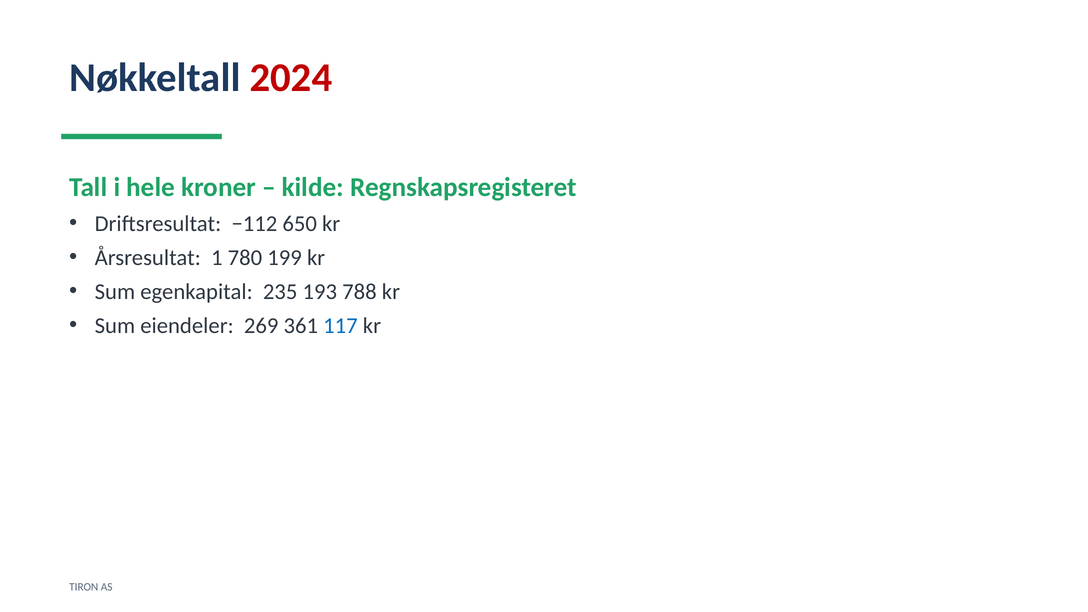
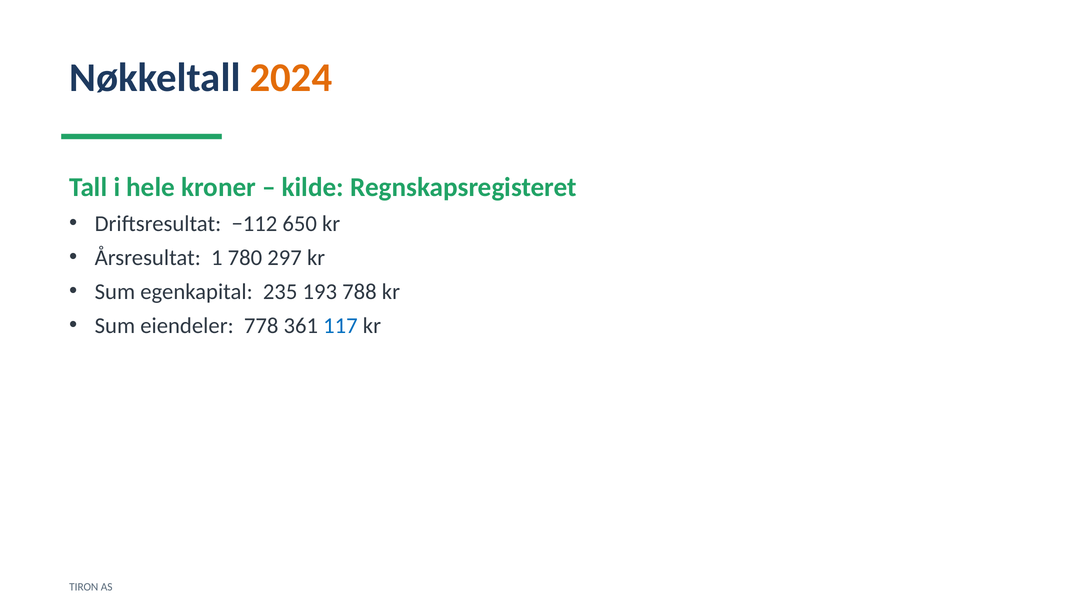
2024 colour: red -> orange
199: 199 -> 297
269: 269 -> 778
